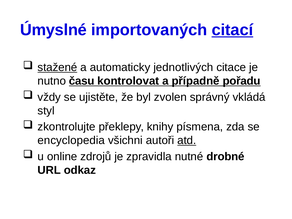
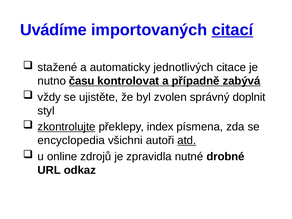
Úmyslné: Úmyslné -> Uvádíme
stažené underline: present -> none
pořadu: pořadu -> zabývá
vkládá: vkládá -> doplnit
zkontrolujte underline: none -> present
knihy: knihy -> index
